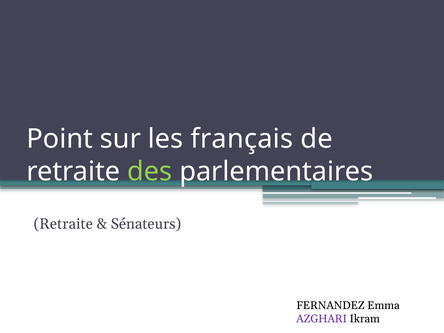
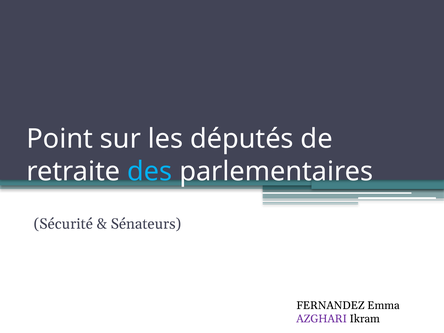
français: français -> députés
des colour: light green -> light blue
Retraite at (63, 224): Retraite -> Sécurité
